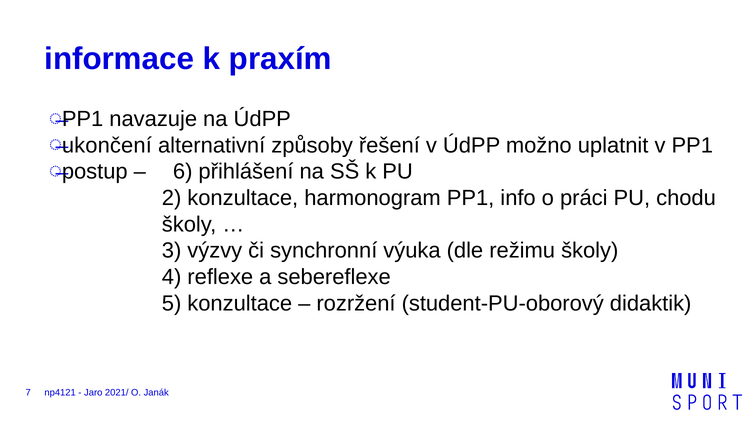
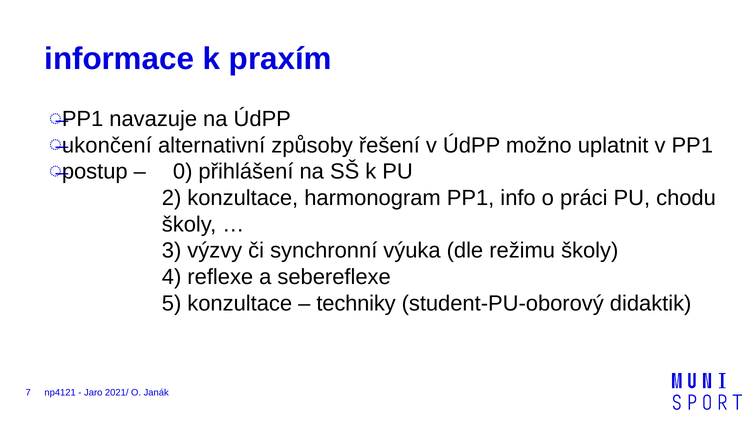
6: 6 -> 0
rozržení: rozržení -> techniky
